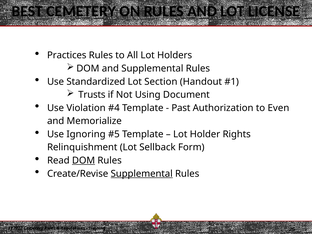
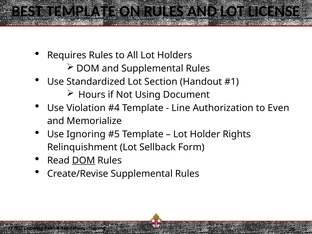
BEST CEMETERY: CEMETERY -> TEMPLATE
Practices: Practices -> Requires
Trusts: Trusts -> Hours
Past: Past -> Line
Supplemental at (142, 174) underline: present -> none
